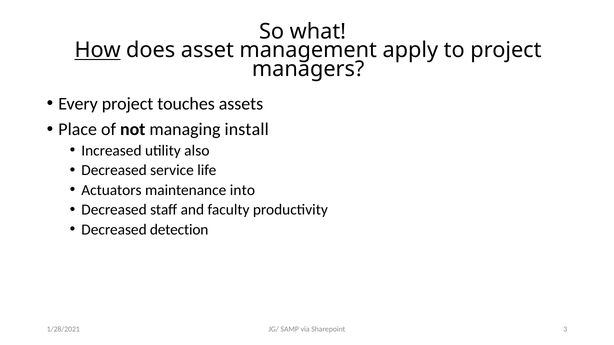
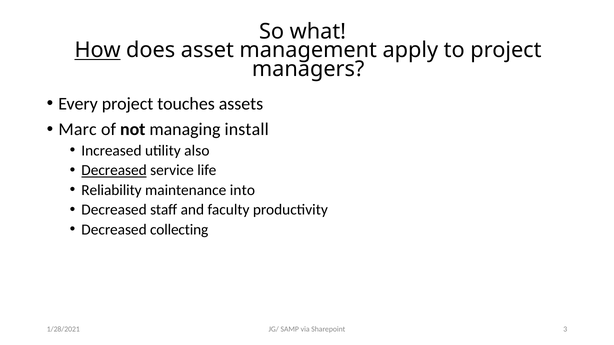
Place: Place -> Marc
Decreased at (114, 170) underline: none -> present
Actuators: Actuators -> Reliability
detection: detection -> collecting
